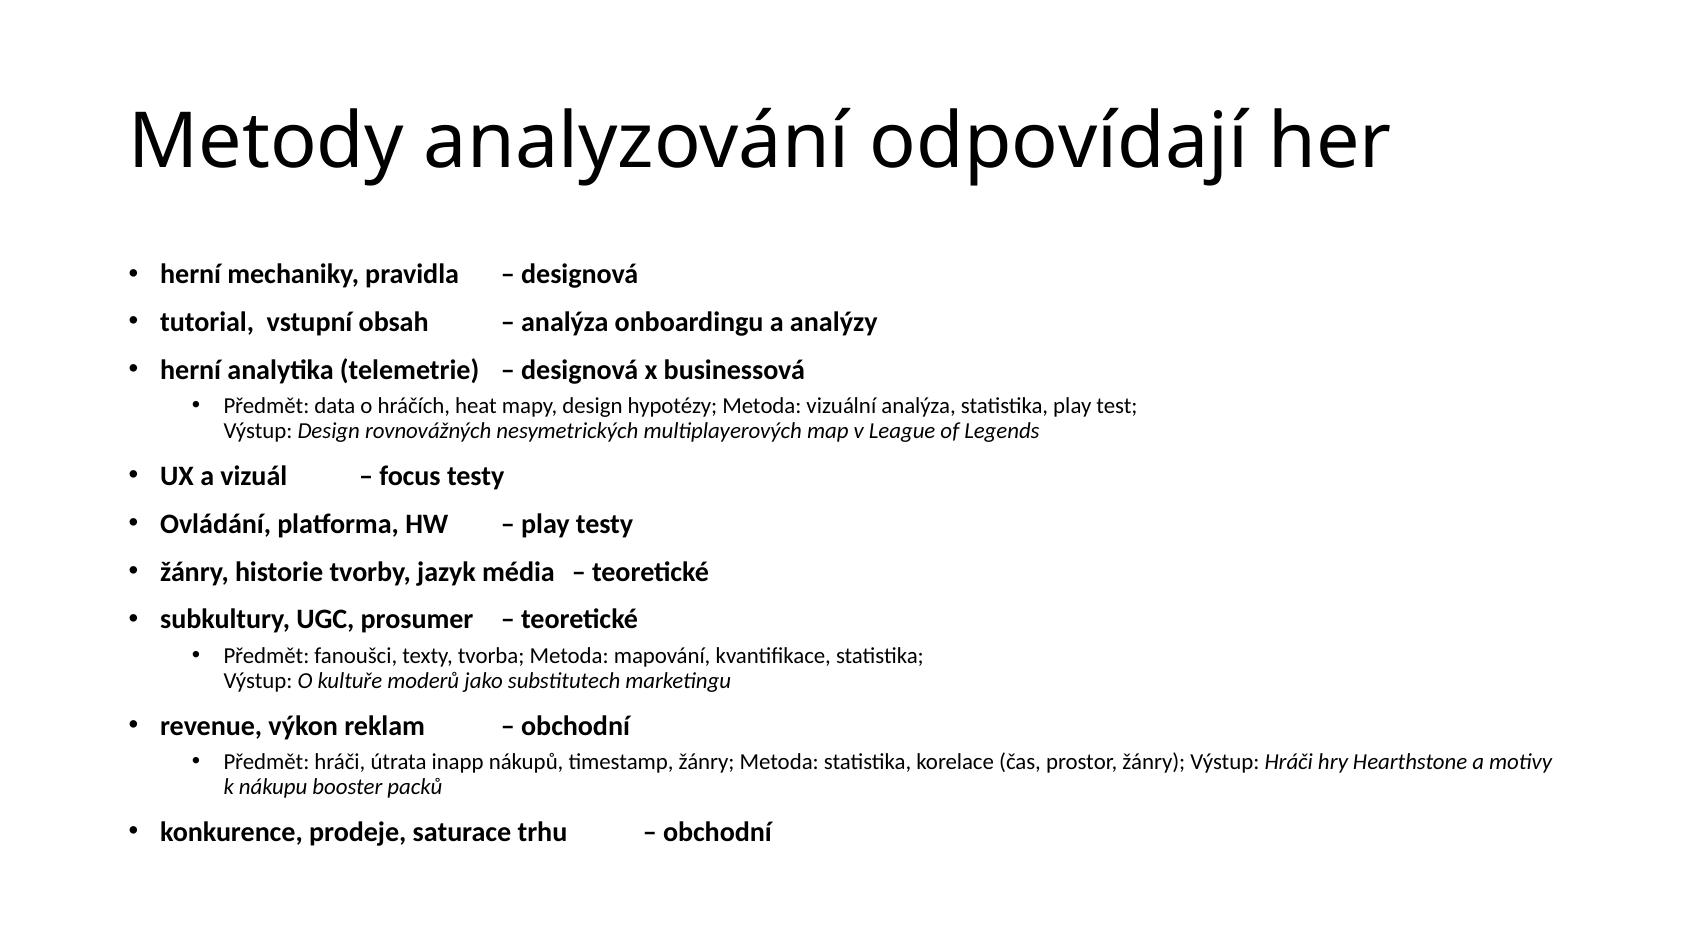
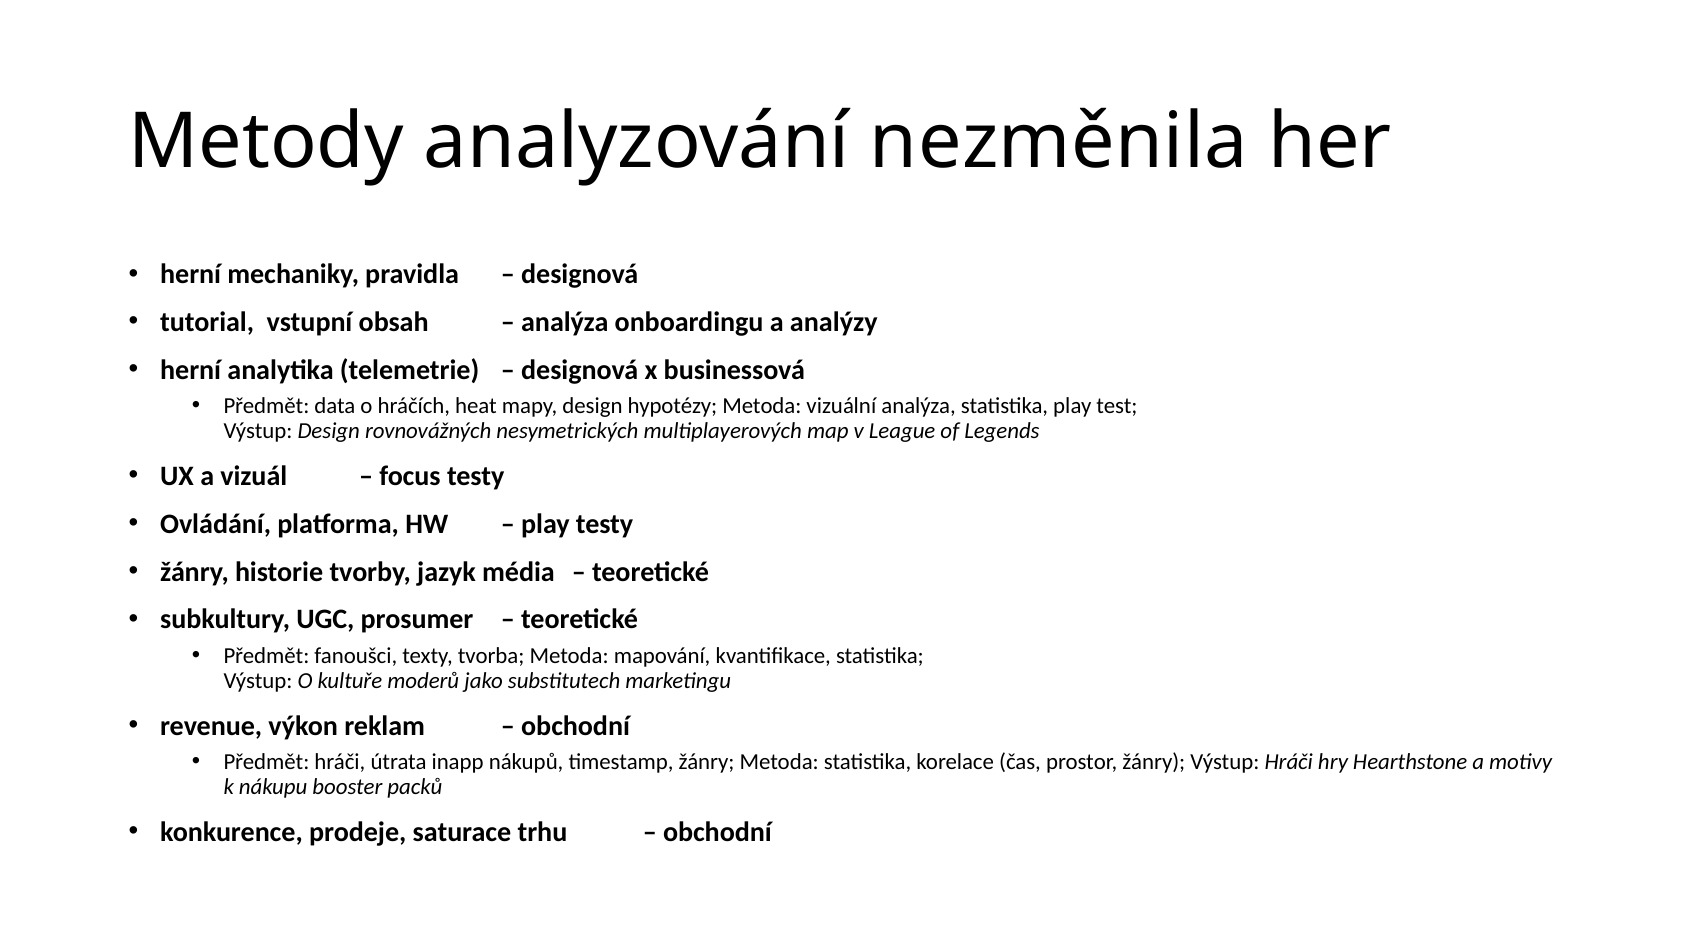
odpovídají: odpovídají -> nezměnila
